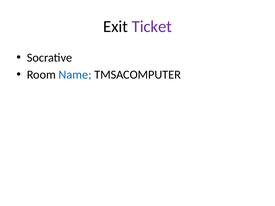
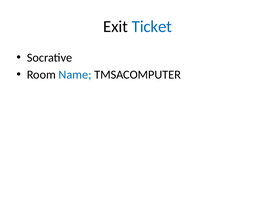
Ticket colour: purple -> blue
